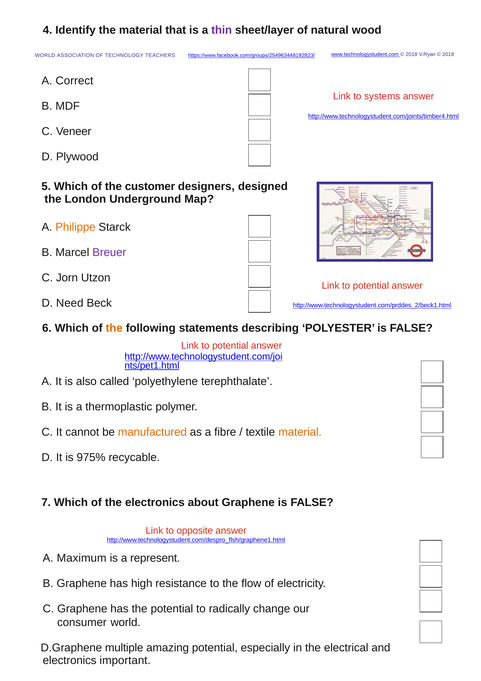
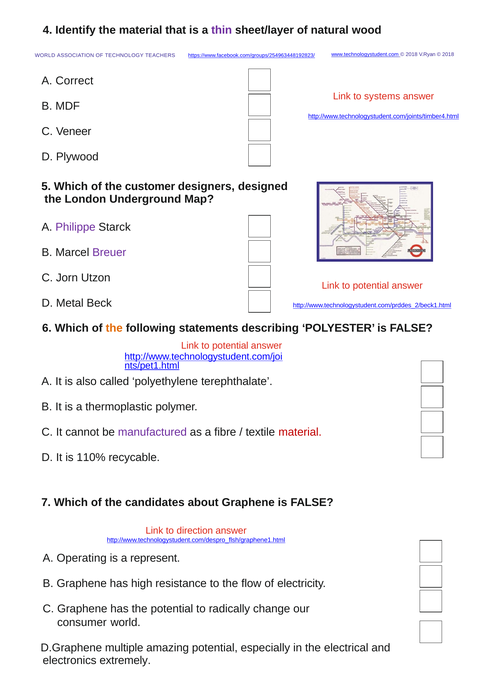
Philippe colour: orange -> purple
Need: Need -> Metal
manufactured colour: orange -> purple
material at (300, 432) colour: orange -> red
975%: 975% -> 110%
the electronics: electronics -> candidates
opposite: opposite -> direction
Maximum: Maximum -> Operating
important: important -> extremely
